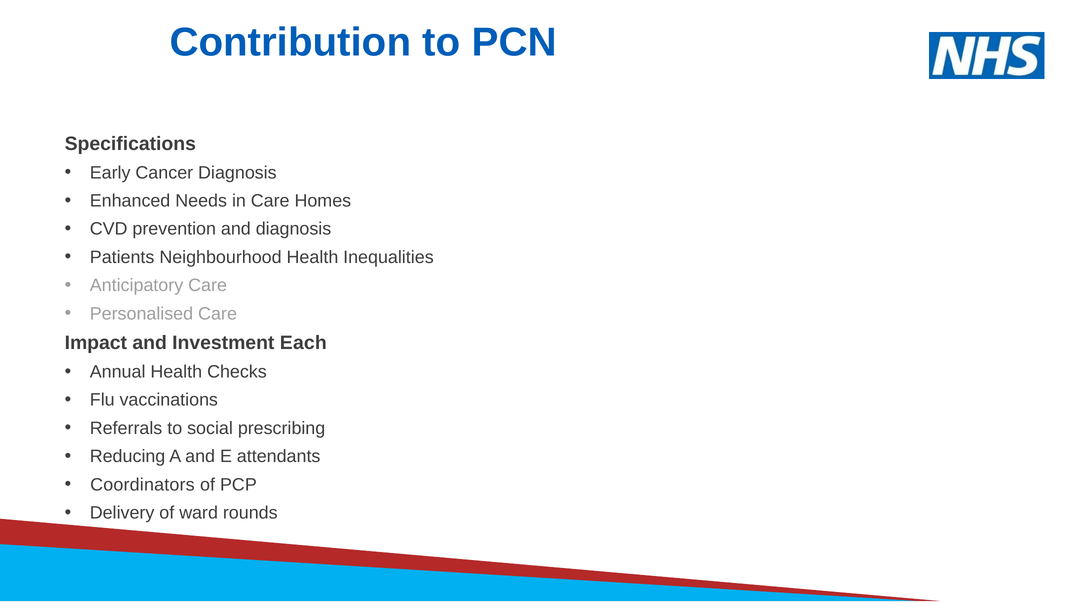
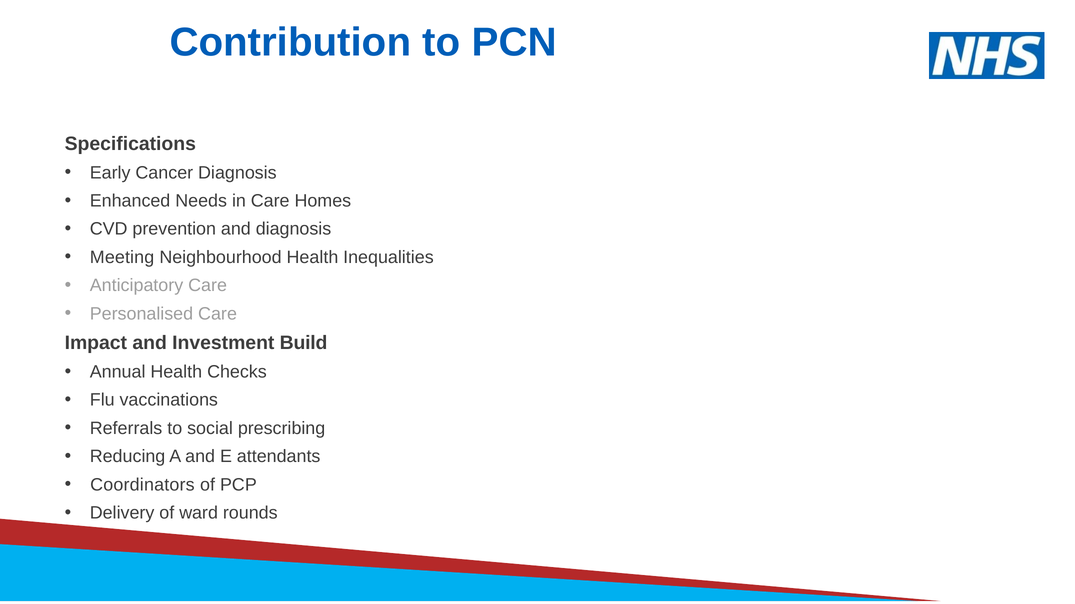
Patients: Patients -> Meeting
Each: Each -> Build
